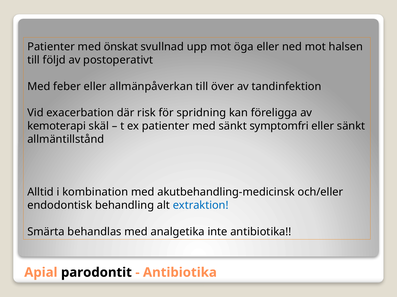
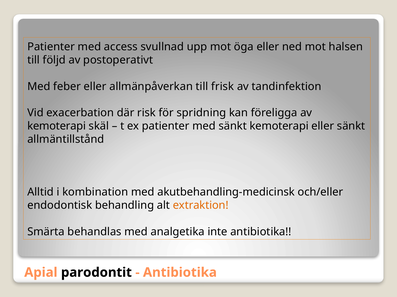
önskat: önskat -> access
över: över -> frisk
sänkt symptomfri: symptomfri -> kemoterapi
extraktion colour: blue -> orange
